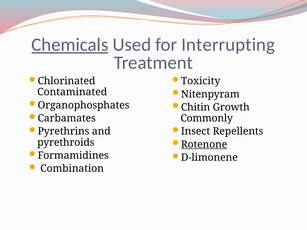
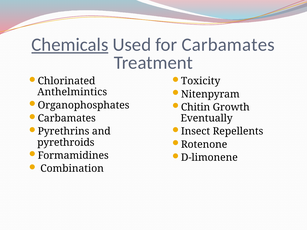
for Interrupting: Interrupting -> Carbamates
Contaminated: Contaminated -> Anthelmintics
Commonly: Commonly -> Eventually
Rotenone underline: present -> none
